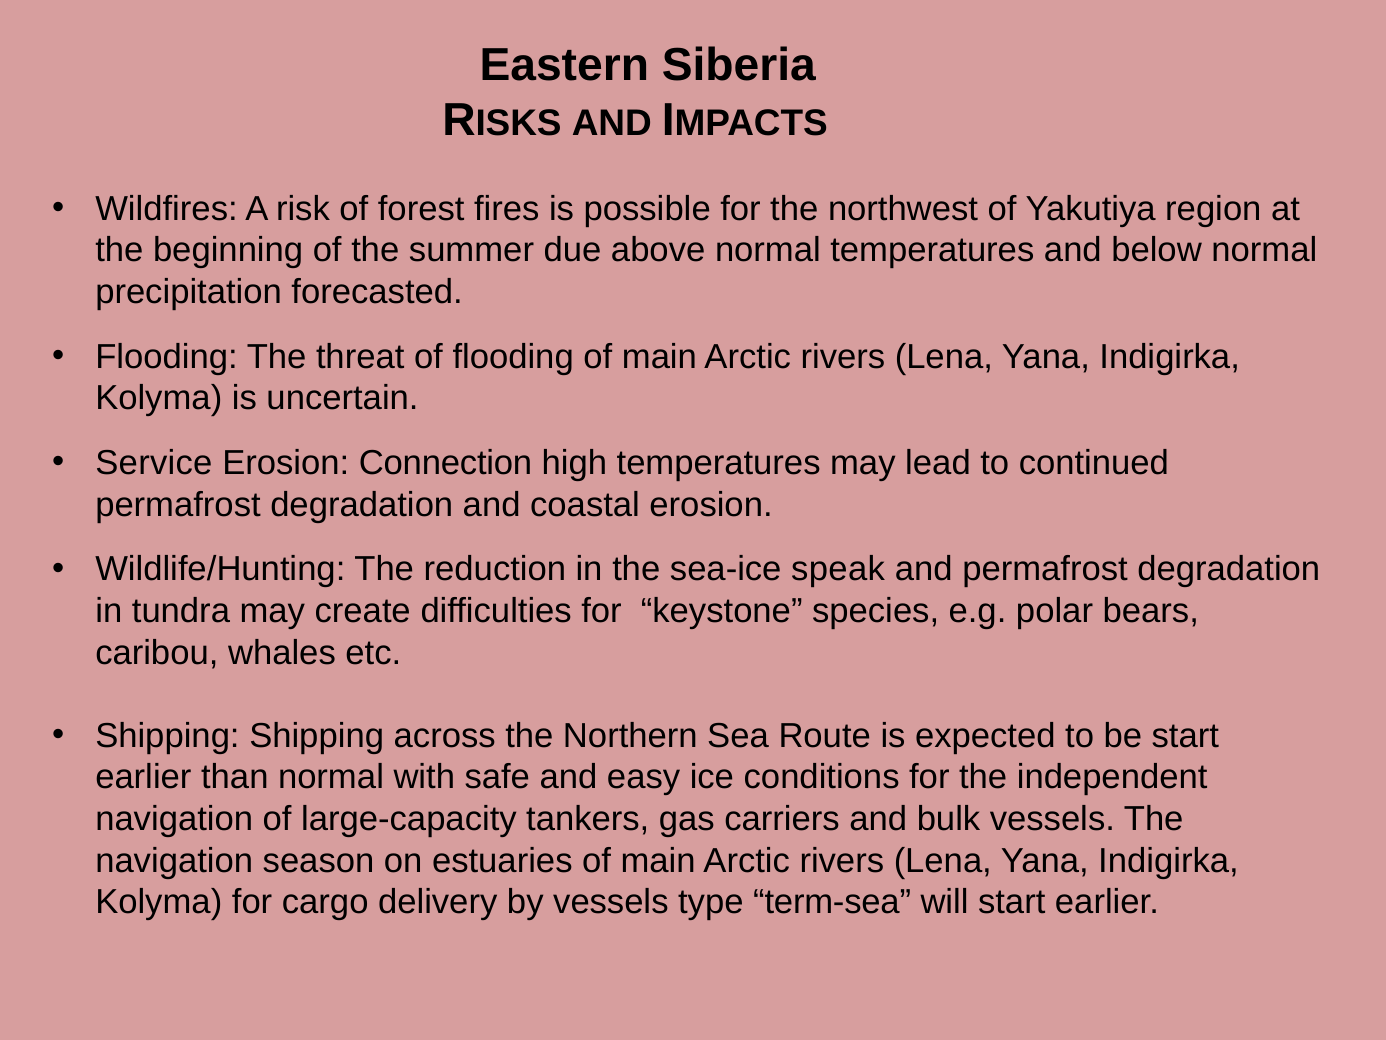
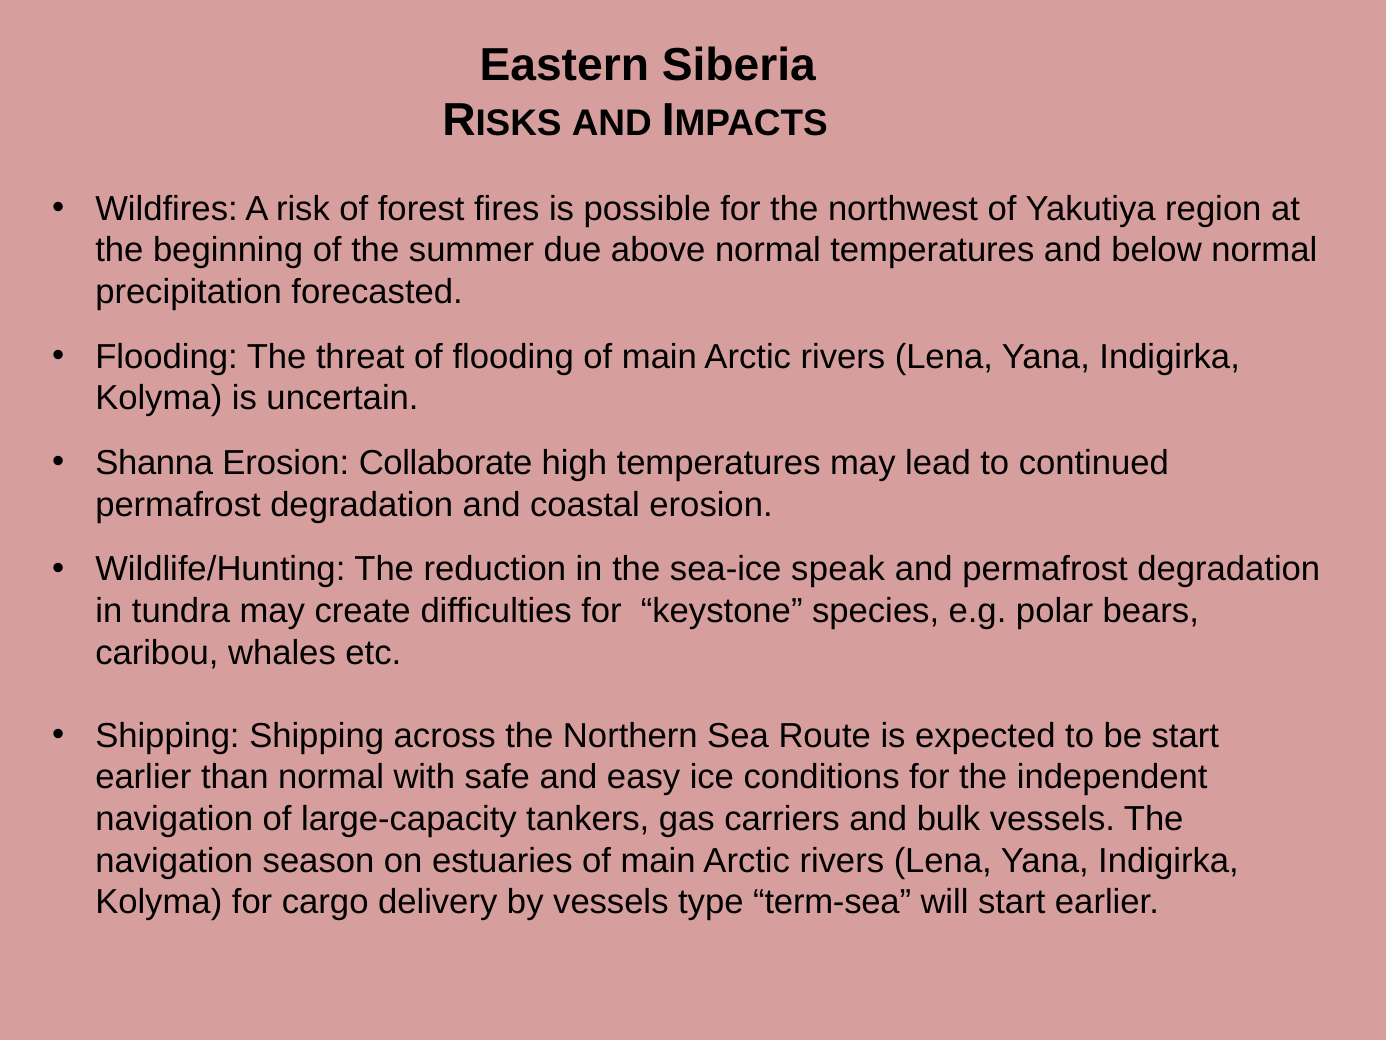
Service: Service -> Shanna
Connection: Connection -> Collaborate
